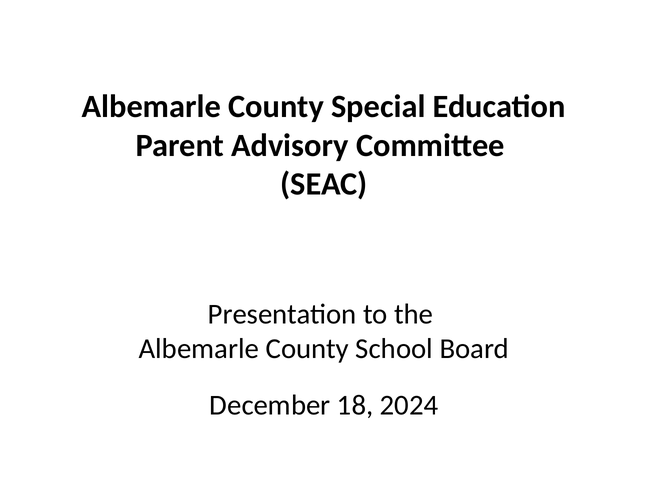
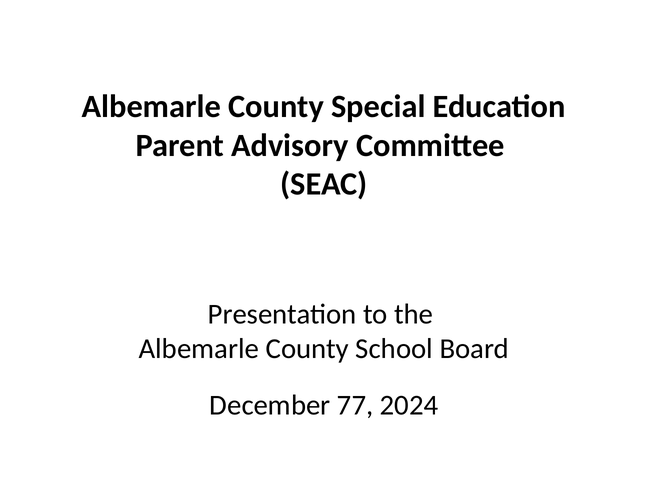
18: 18 -> 77
